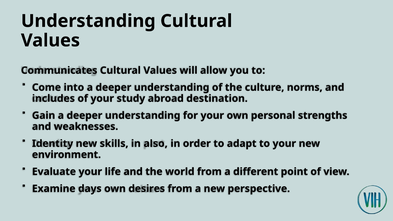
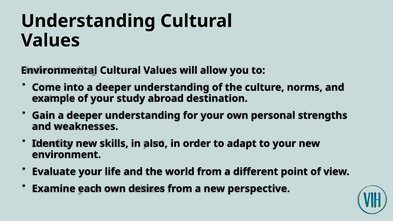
Communicates: Communicates -> Environmental
includes: includes -> example
days: days -> each
